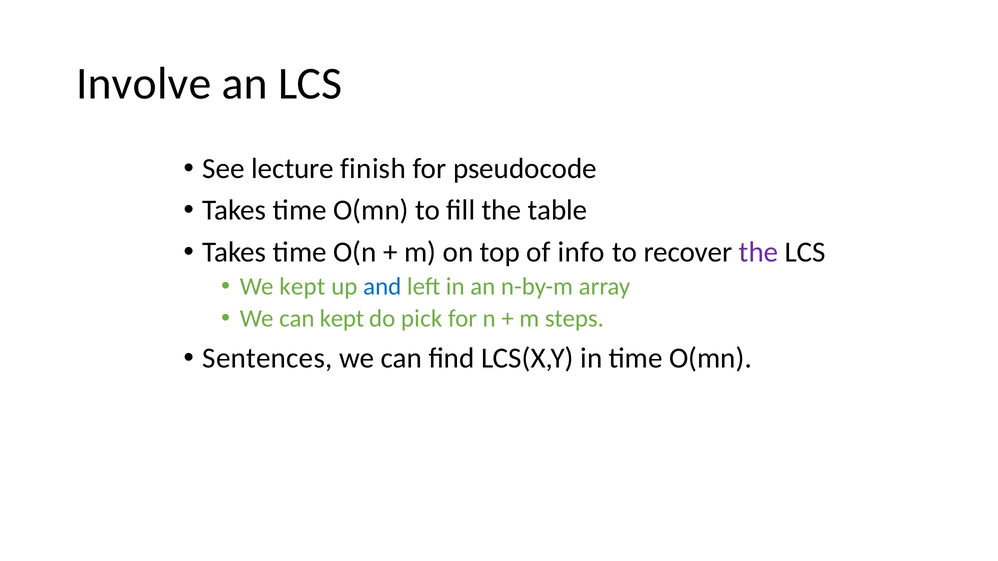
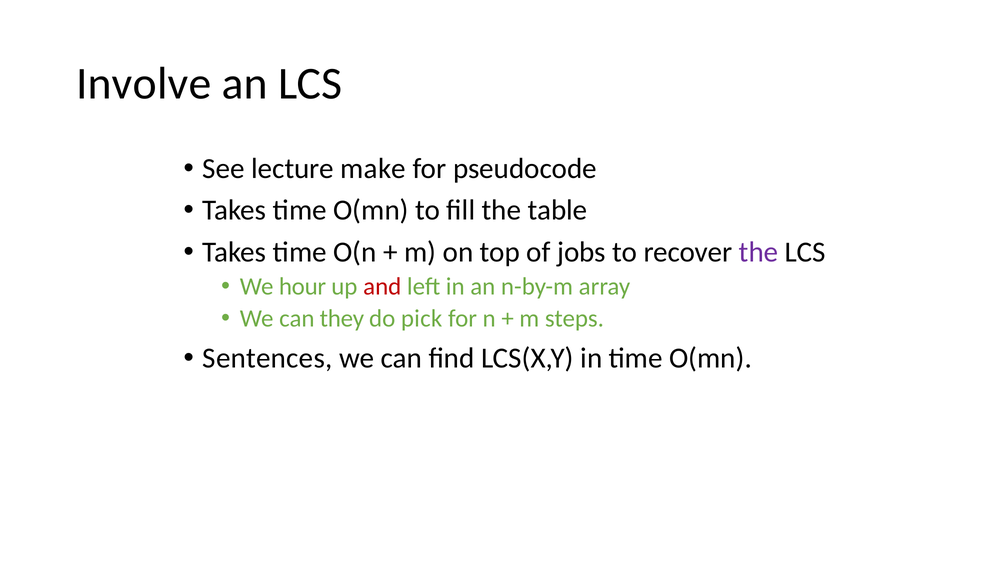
finish: finish -> make
info: info -> jobs
We kept: kept -> hour
and colour: blue -> red
can kept: kept -> they
